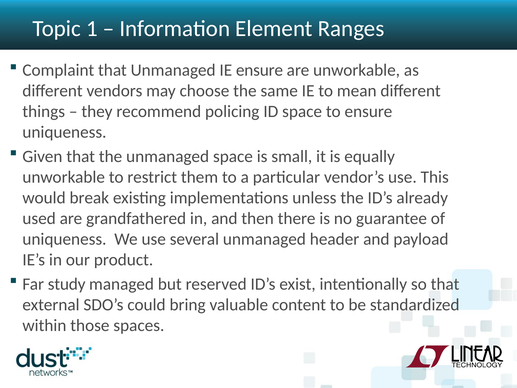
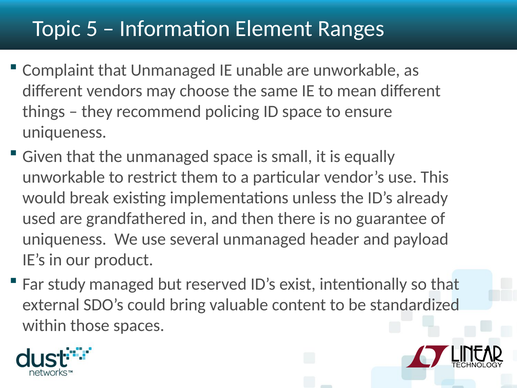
1: 1 -> 5
IE ensure: ensure -> unable
